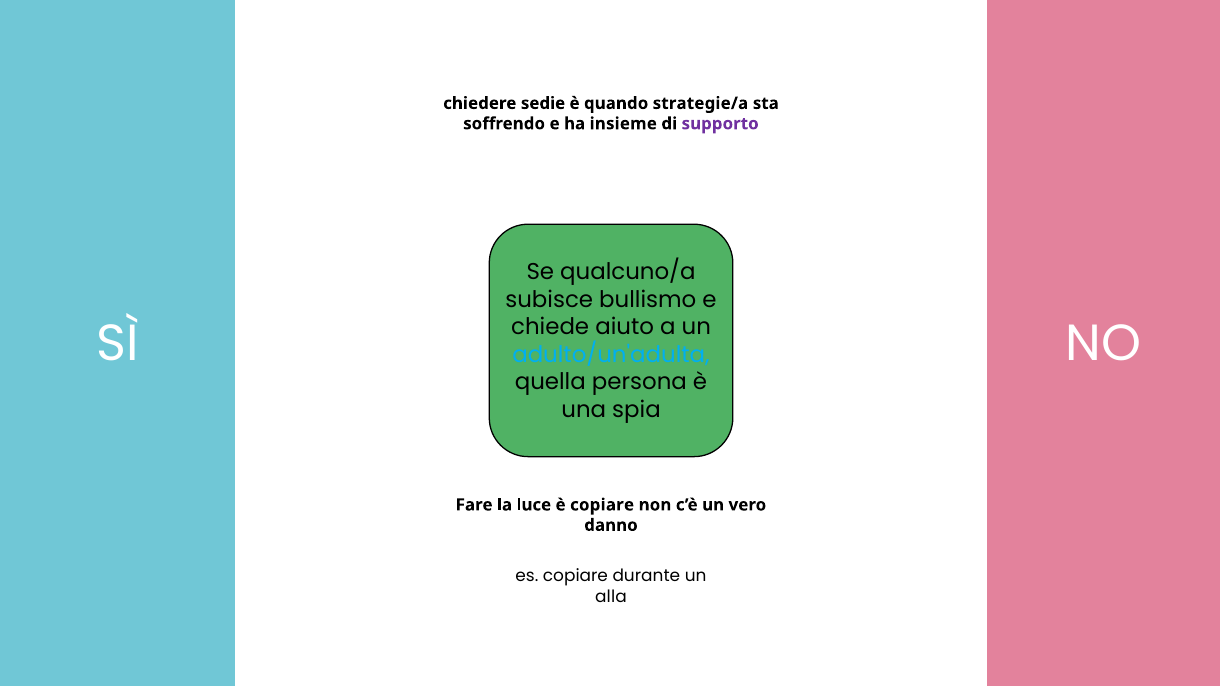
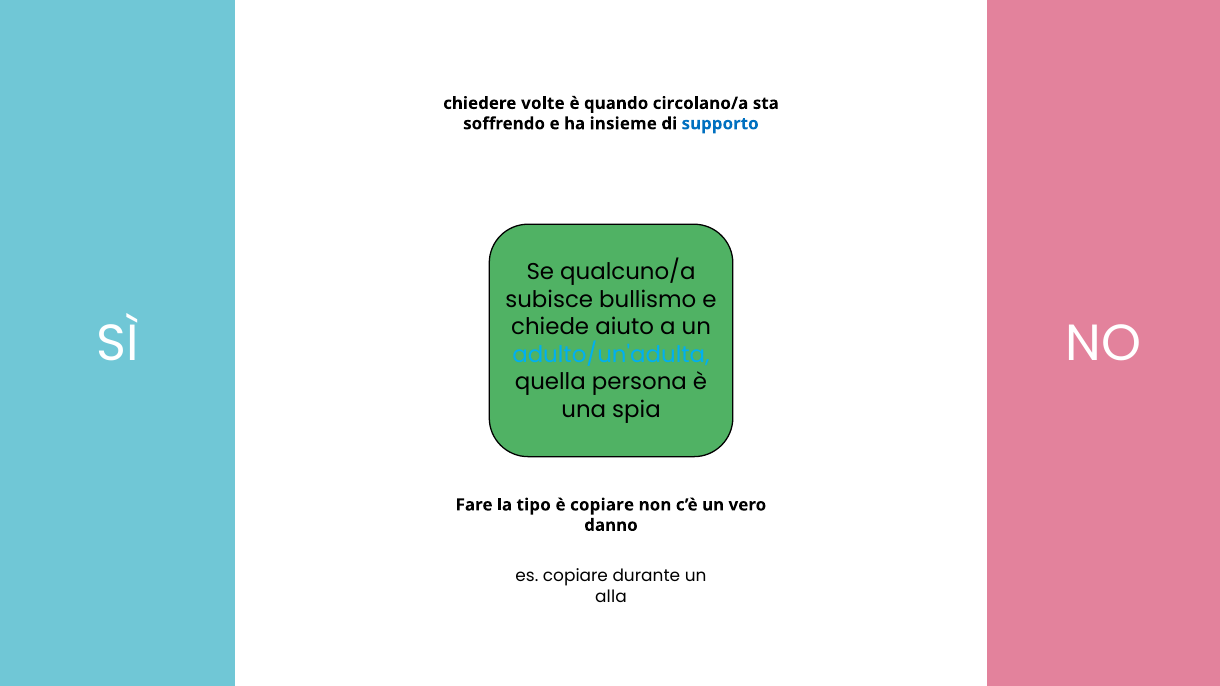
sedie: sedie -> volte
strategie/a: strategie/a -> circolano/a
supporto colour: purple -> blue
luce: luce -> tipo
